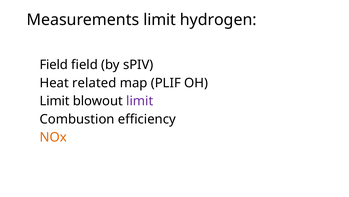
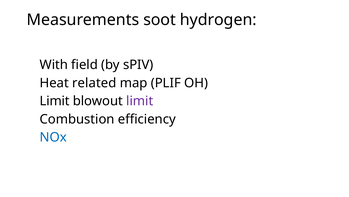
Measurements limit: limit -> soot
Field at (54, 65): Field -> With
NOx colour: orange -> blue
